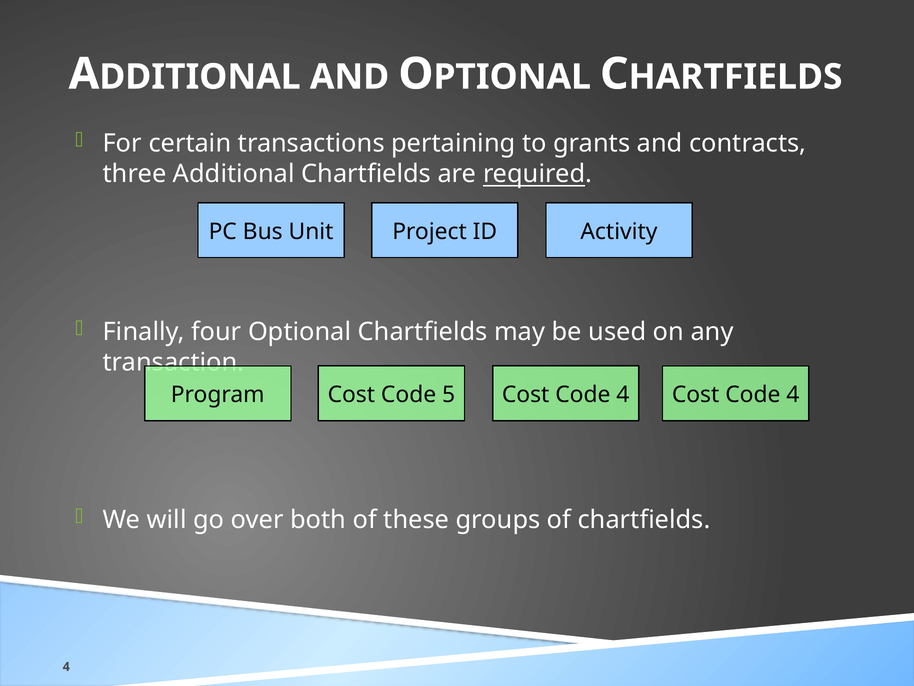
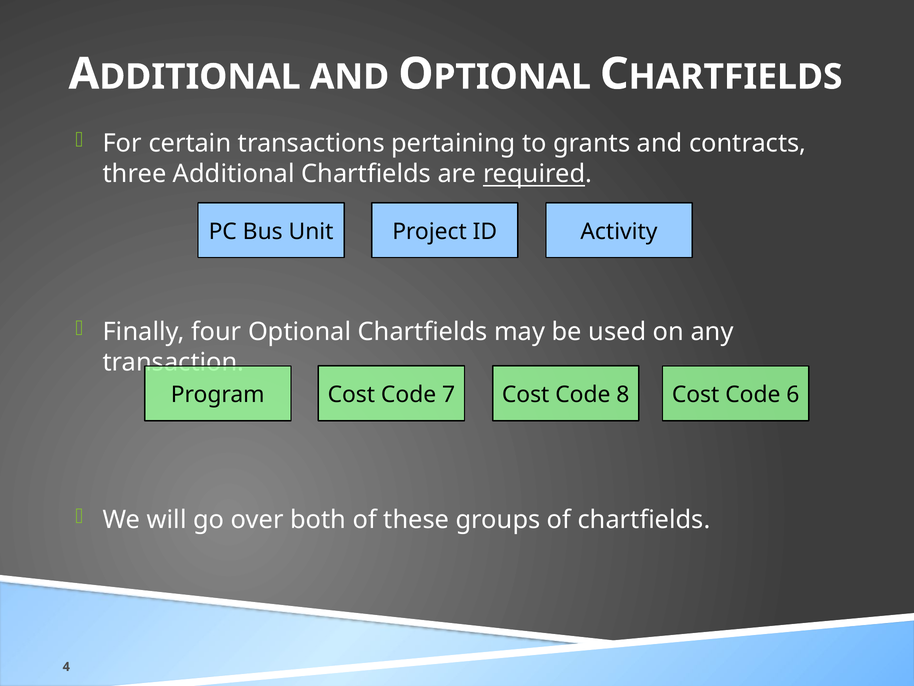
5: 5 -> 7
4 at (623, 395): 4 -> 8
Program Cost Code 4: 4 -> 6
